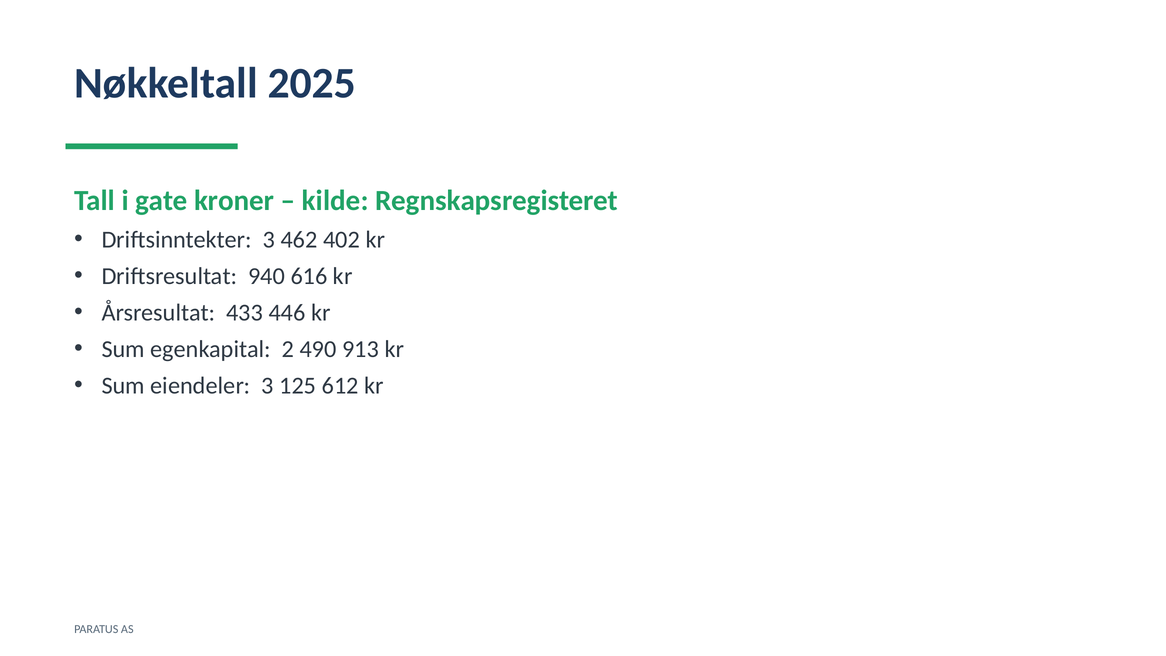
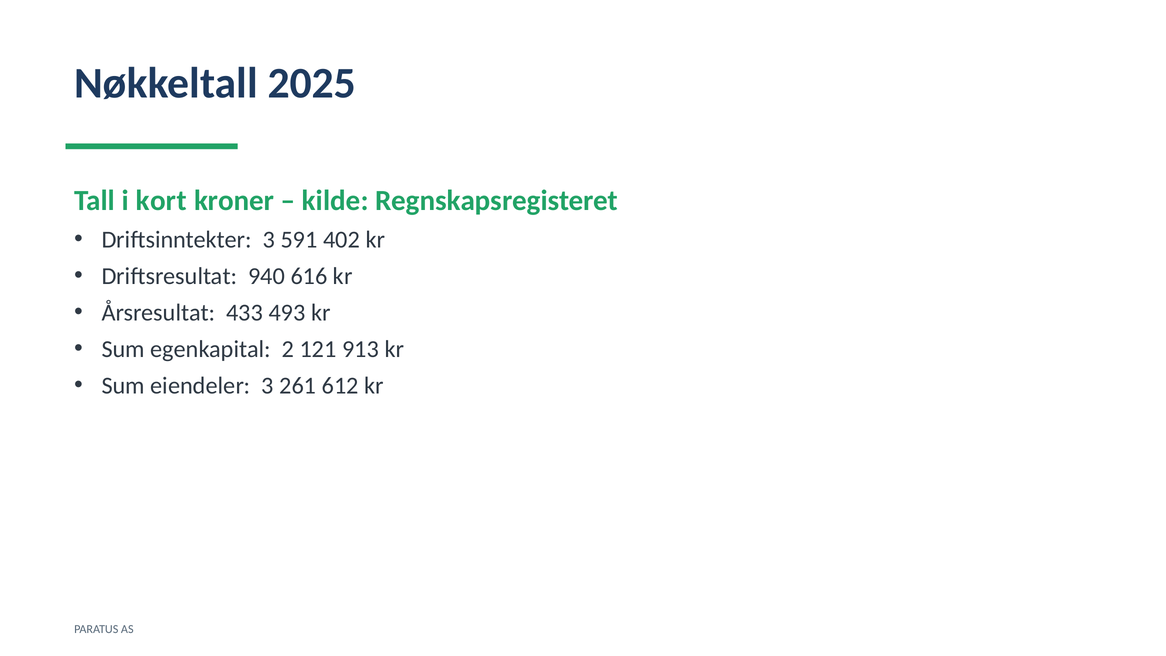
gate: gate -> kort
462: 462 -> 591
446: 446 -> 493
490: 490 -> 121
125: 125 -> 261
